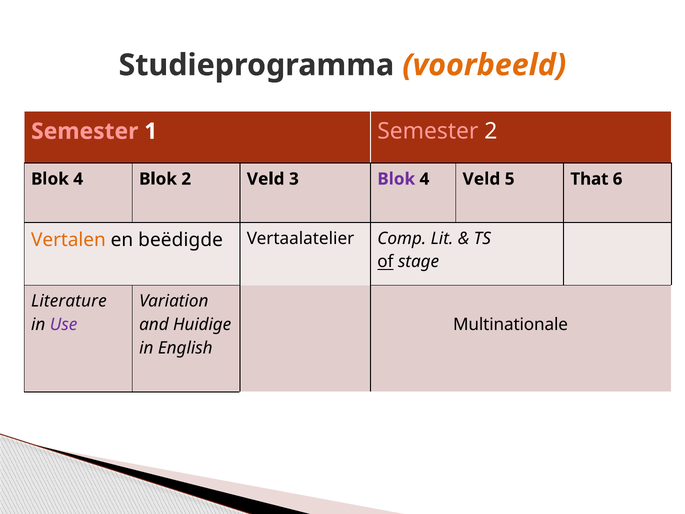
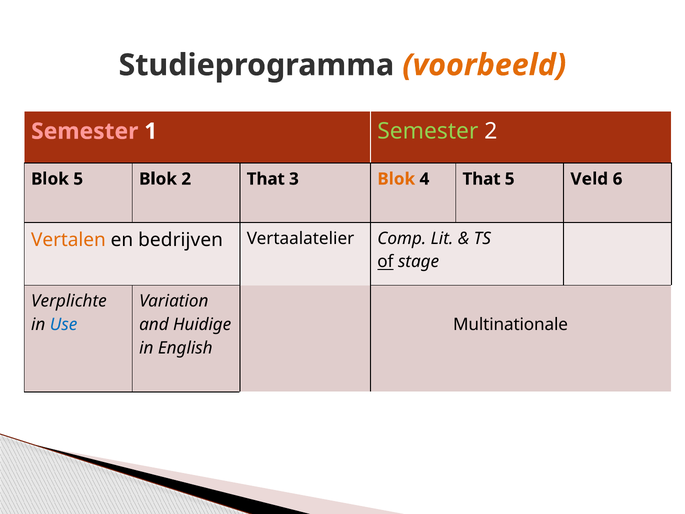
Semester at (428, 131) colour: pink -> light green
4 at (78, 179): 4 -> 5
2 Veld: Veld -> That
Blok at (396, 179) colour: purple -> orange
4 Veld: Veld -> That
That: That -> Veld
beëdigde: beëdigde -> bedrijven
Literature: Literature -> Verplichte
Use colour: purple -> blue
